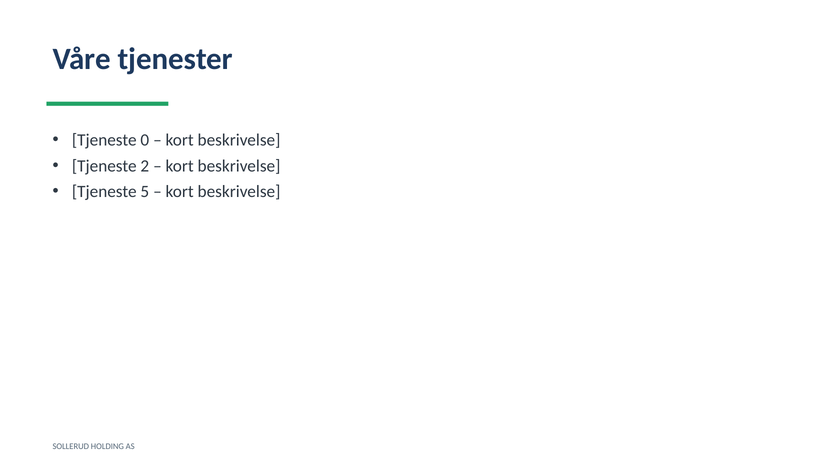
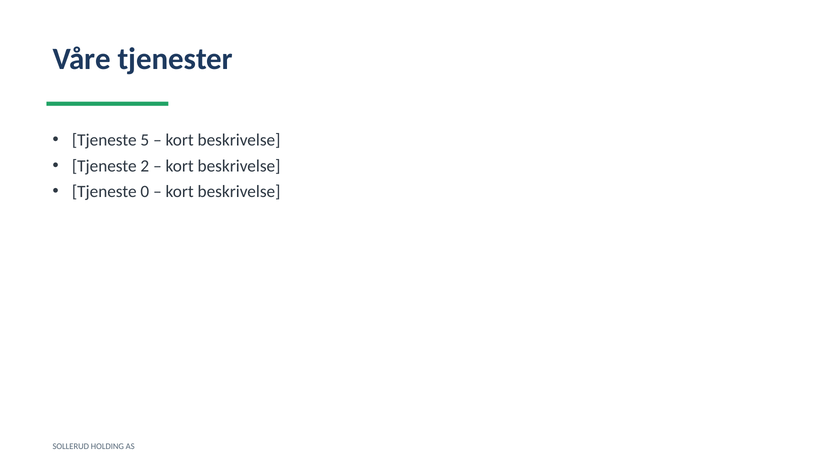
0: 0 -> 5
5: 5 -> 0
